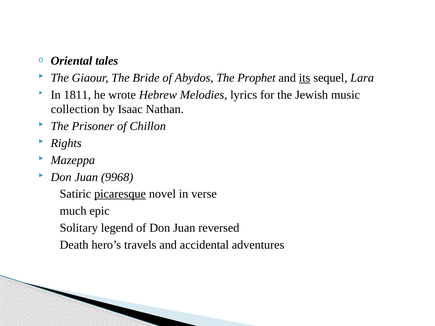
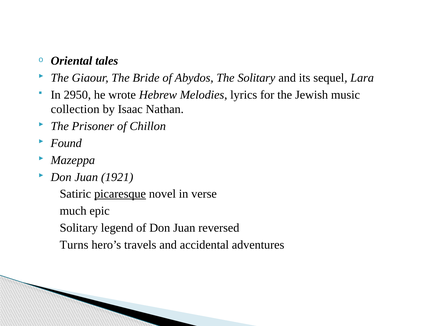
The Prophet: Prophet -> Solitary
its underline: present -> none
1811: 1811 -> 2950
Rights: Rights -> Found
9968: 9968 -> 1921
Death: Death -> Turns
